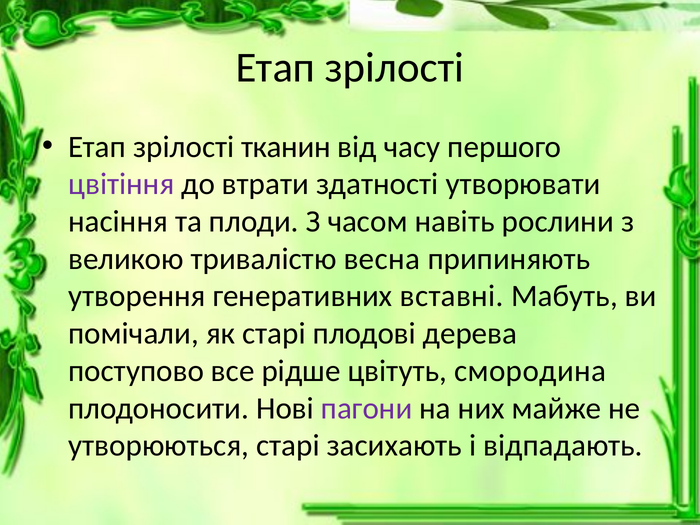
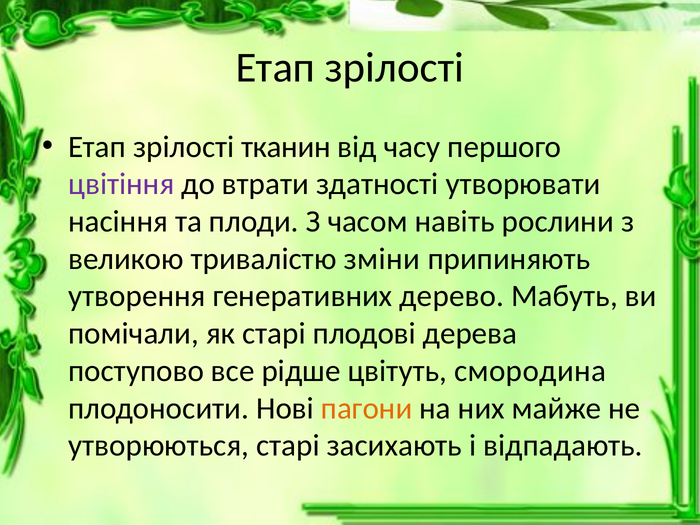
весна: весна -> зміни
вставні: вставні -> дерево
пагони colour: purple -> orange
